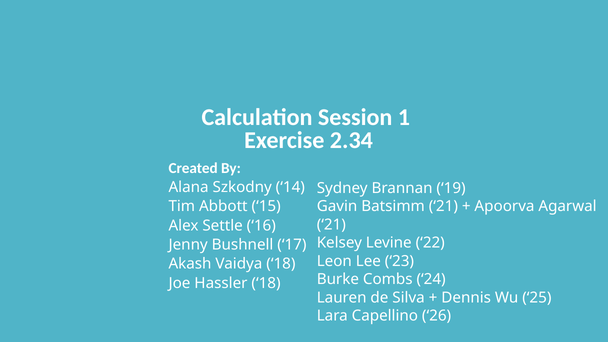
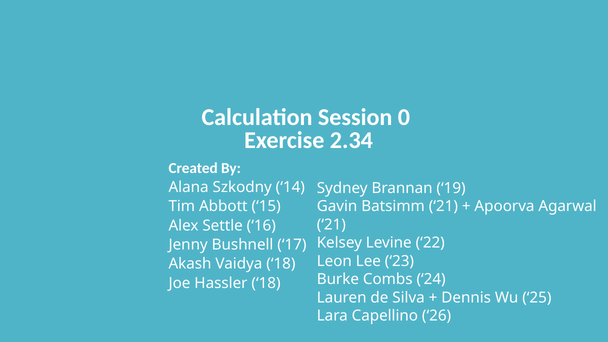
1: 1 -> 0
